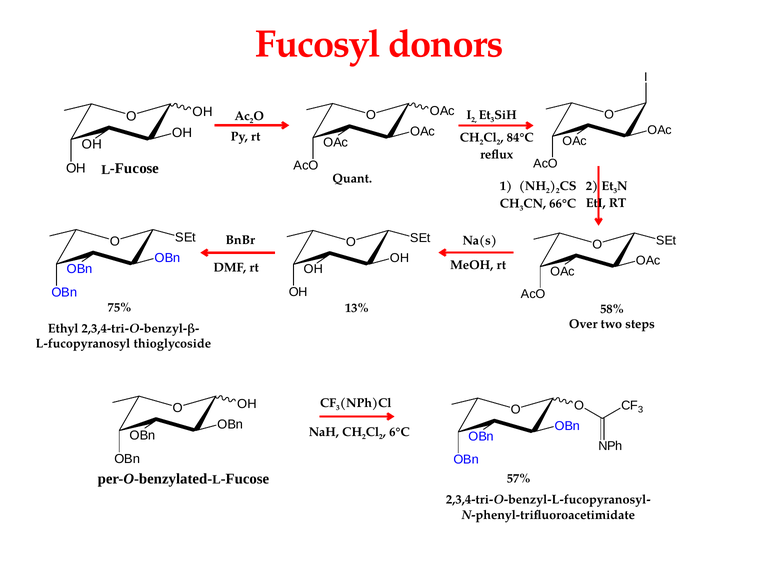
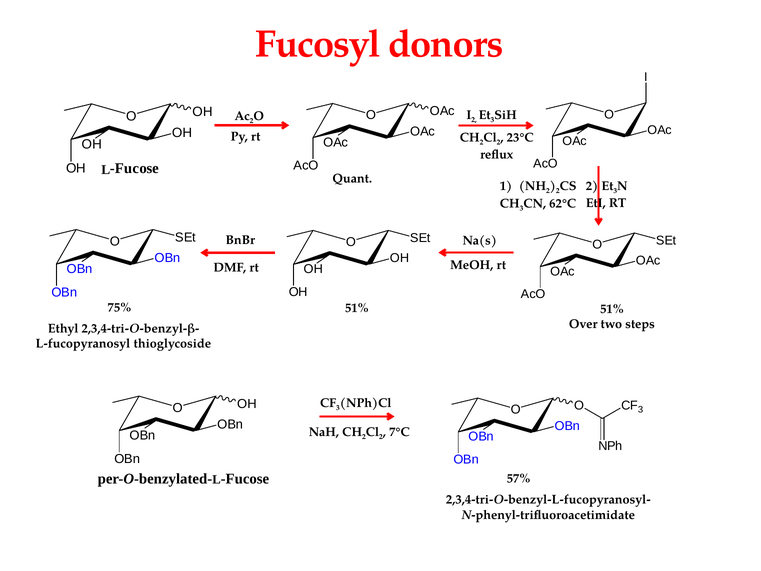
84°C: 84°C -> 23°C
66°C: 66°C -> 62°C
13% at (357, 308): 13% -> 51%
58% at (612, 309): 58% -> 51%
6°C: 6°C -> 7°C
